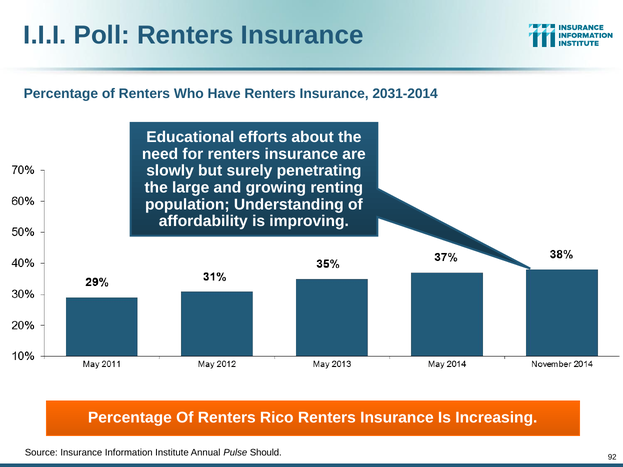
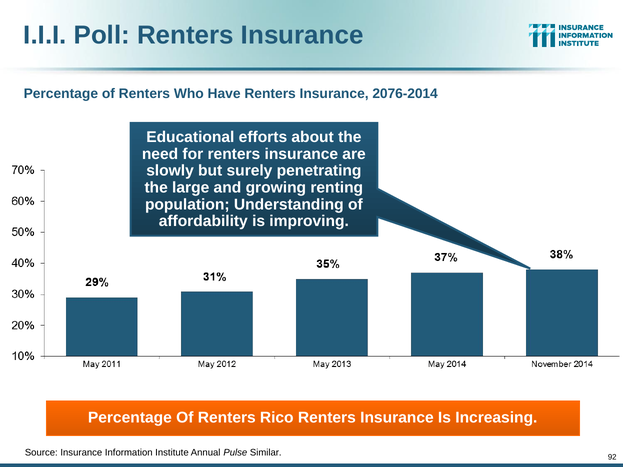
2031-2014: 2031-2014 -> 2076-2014
Should: Should -> Similar
